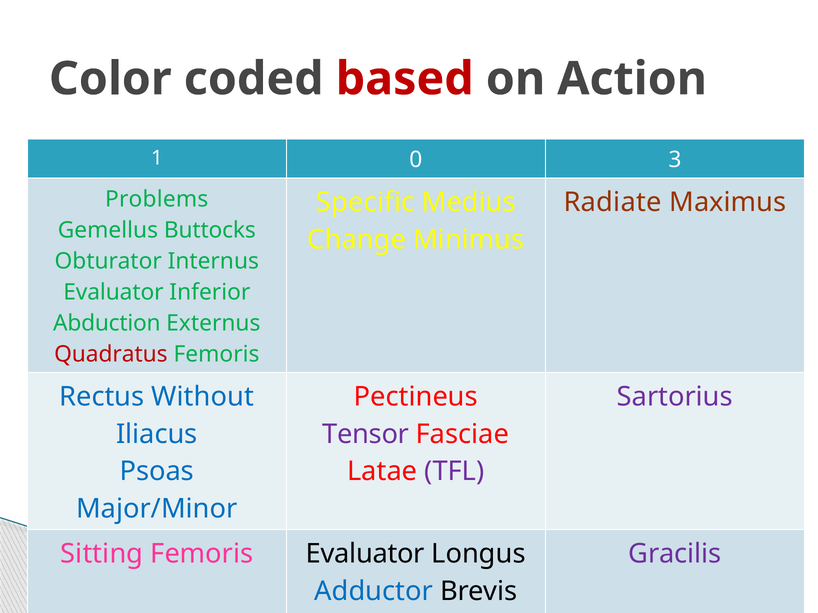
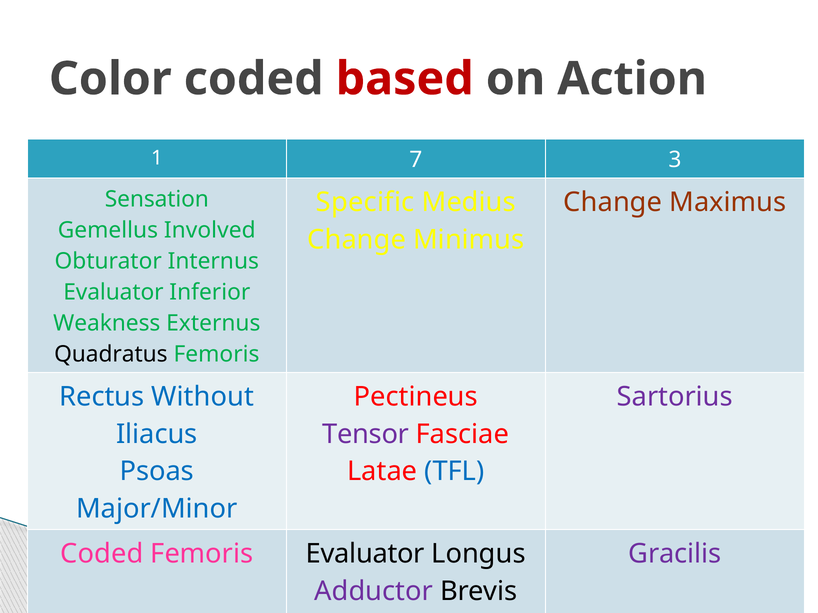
0: 0 -> 7
Problems: Problems -> Sensation
Radiate at (613, 203): Radiate -> Change
Buttocks: Buttocks -> Involved
Abduction: Abduction -> Weakness
Quadratus colour: red -> black
TFL colour: purple -> blue
Sitting at (102, 554): Sitting -> Coded
Adductor at (374, 592) colour: blue -> purple
